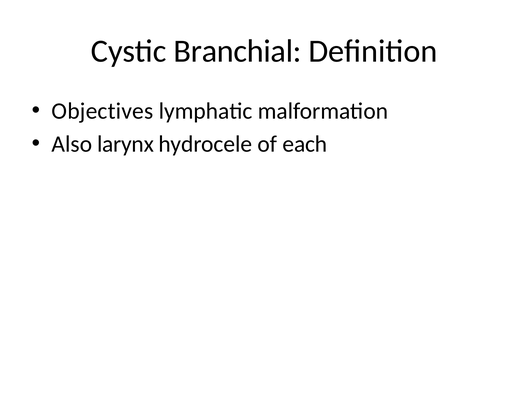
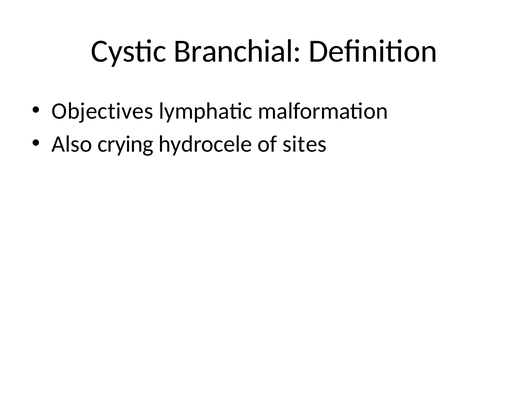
larynx: larynx -> crying
each: each -> sites
